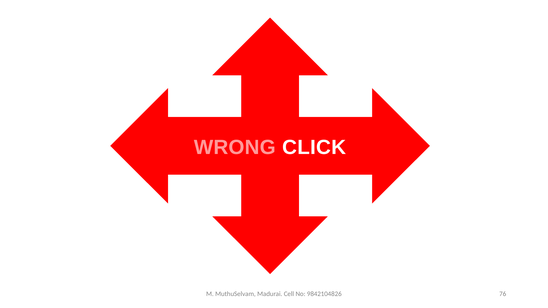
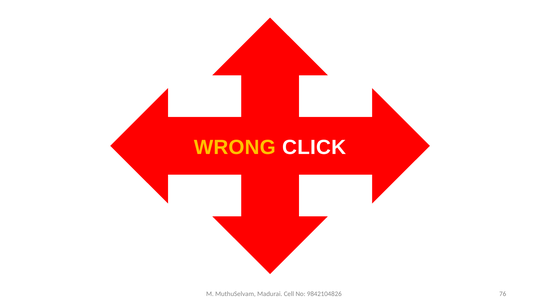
WRONG colour: pink -> yellow
